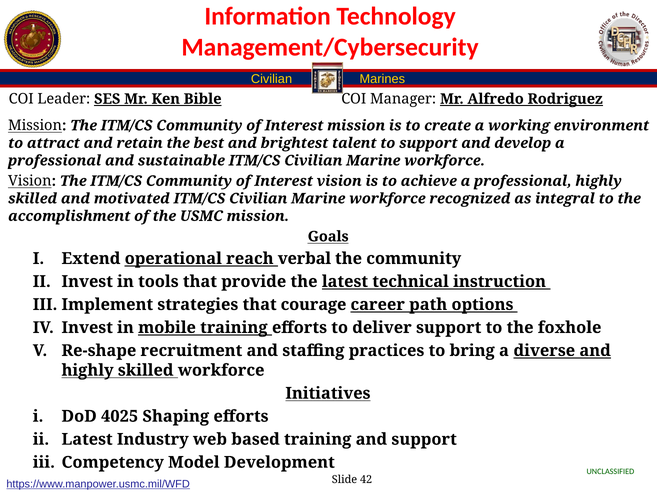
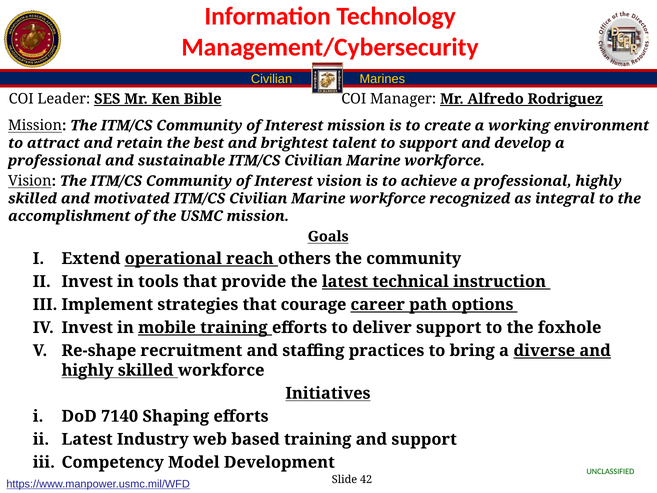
verbal: verbal -> others
4025: 4025 -> 7140
